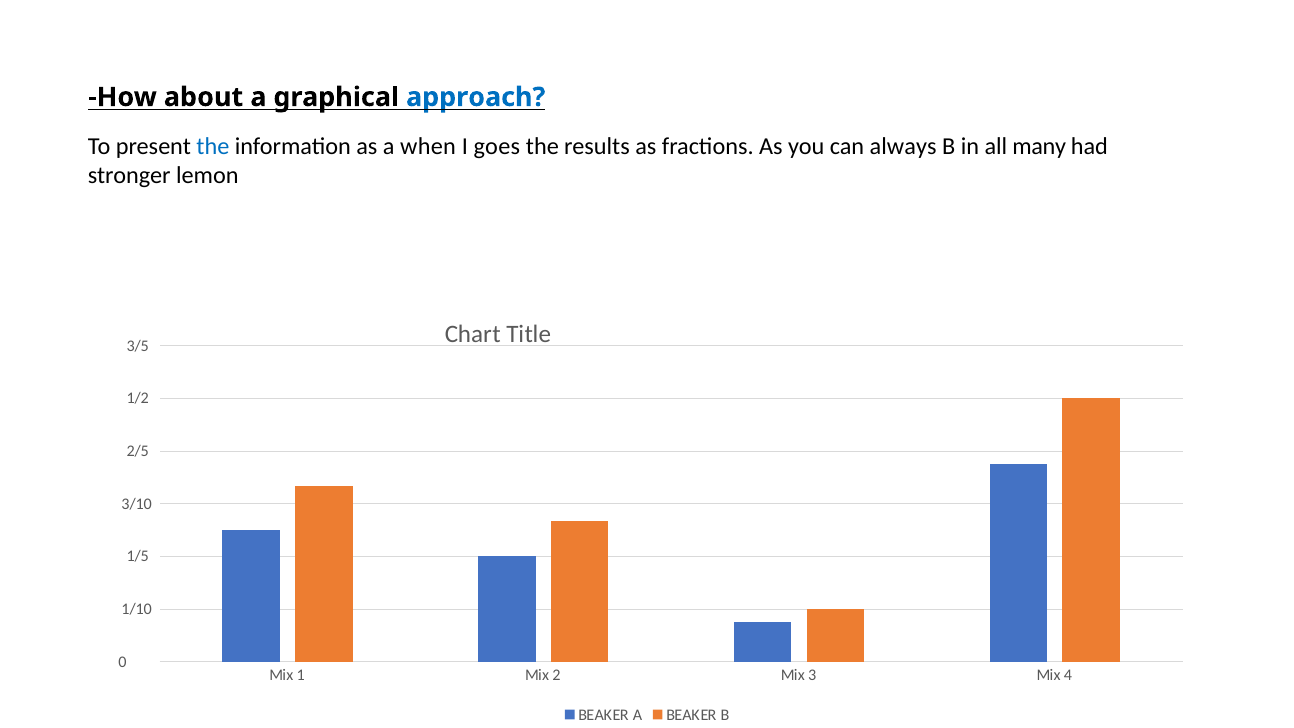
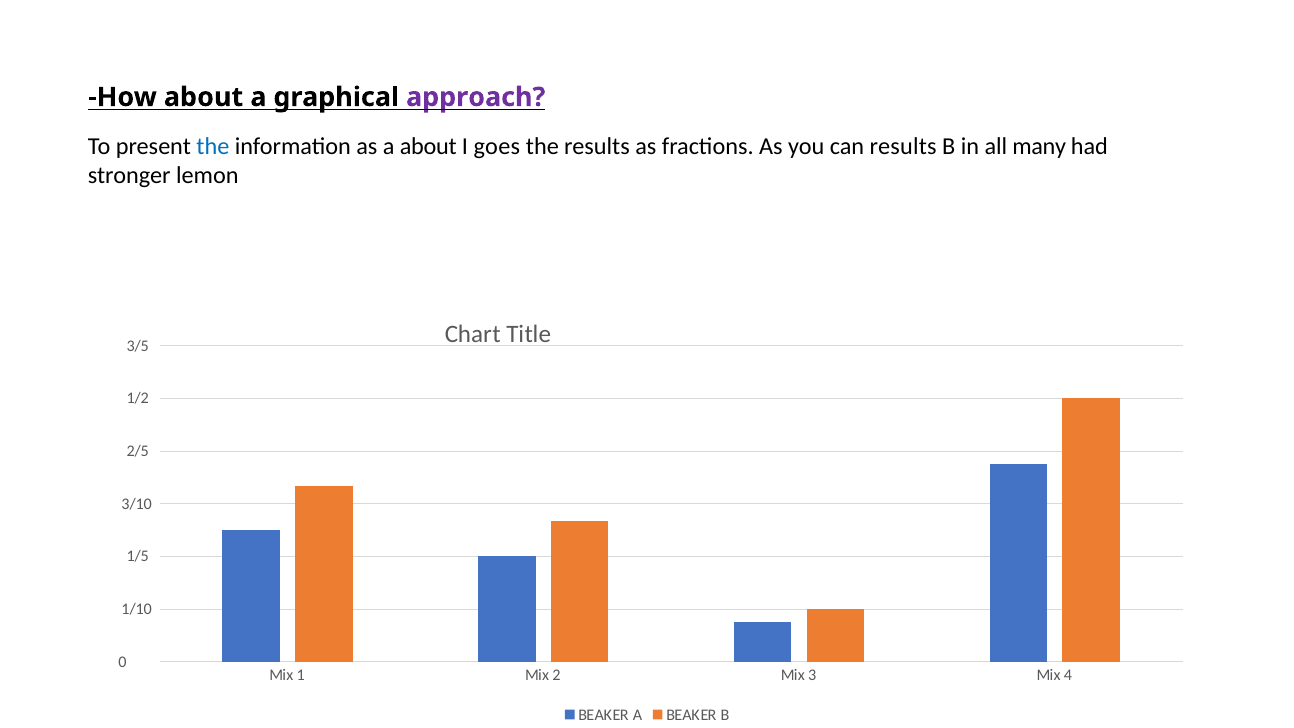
approach colour: blue -> purple
a when: when -> about
can always: always -> results
